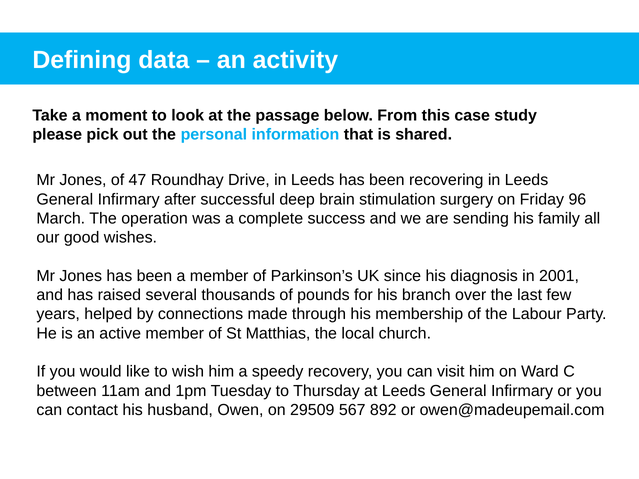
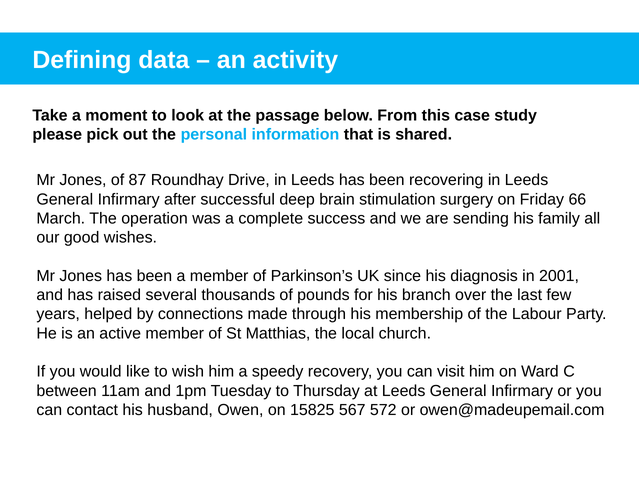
47: 47 -> 87
96: 96 -> 66
29509: 29509 -> 15825
892: 892 -> 572
